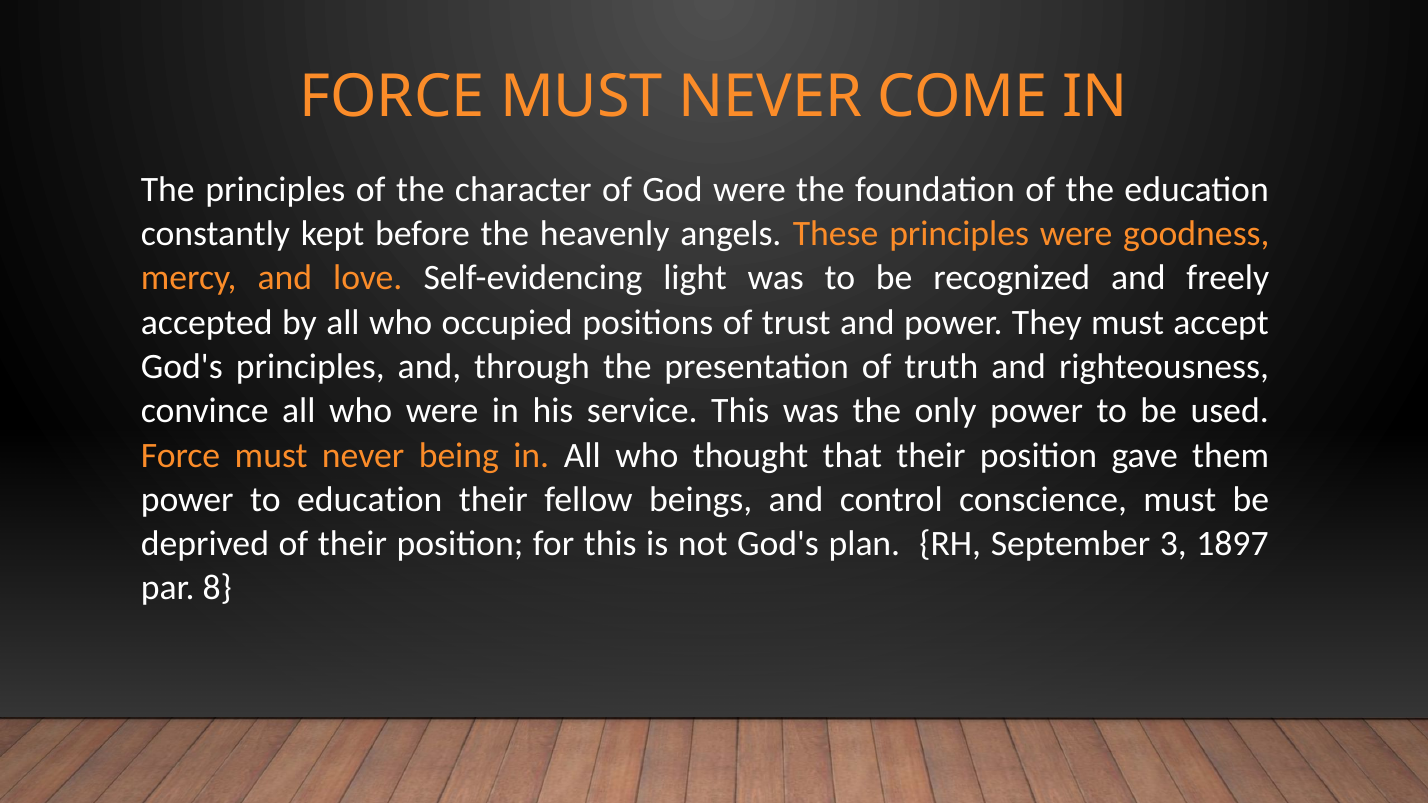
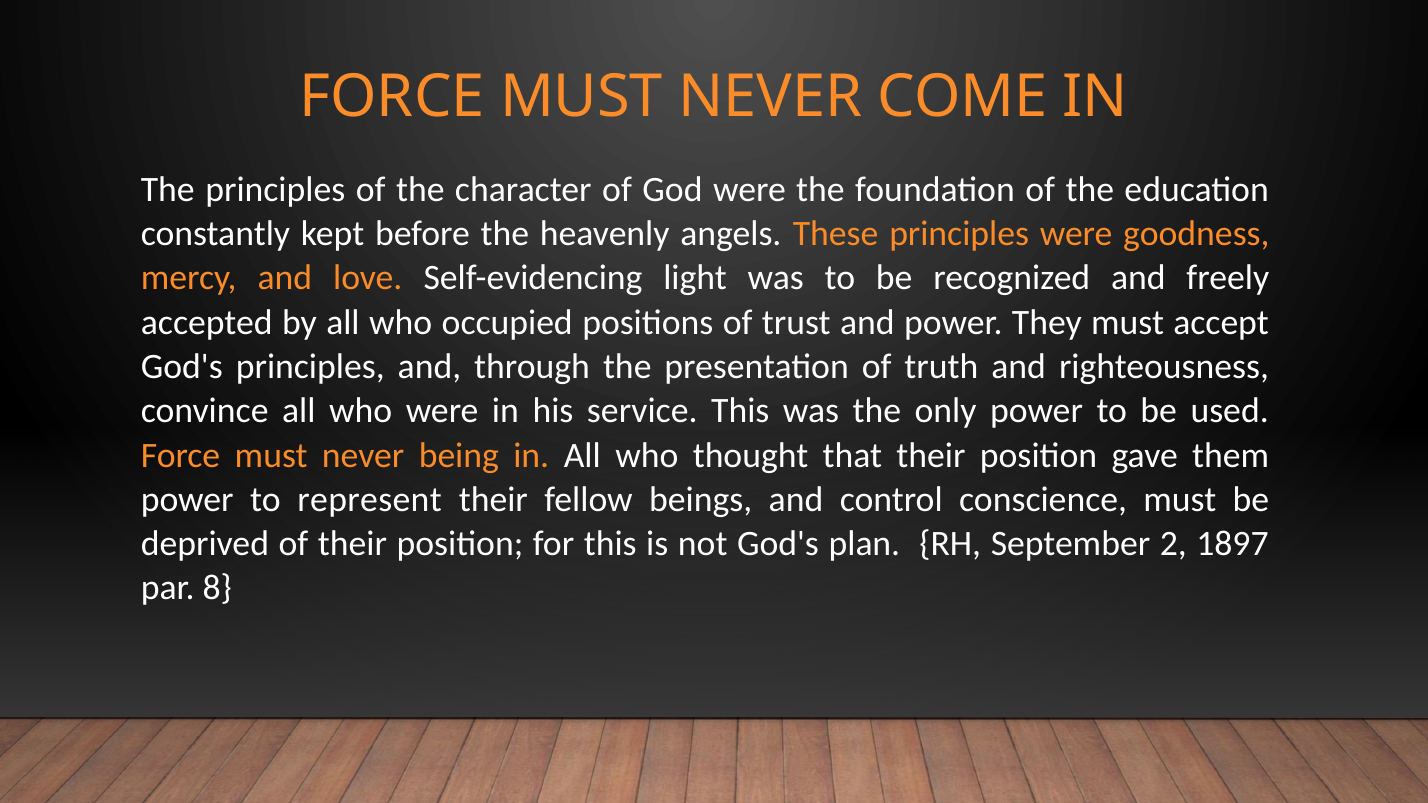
to education: education -> represent
3: 3 -> 2
